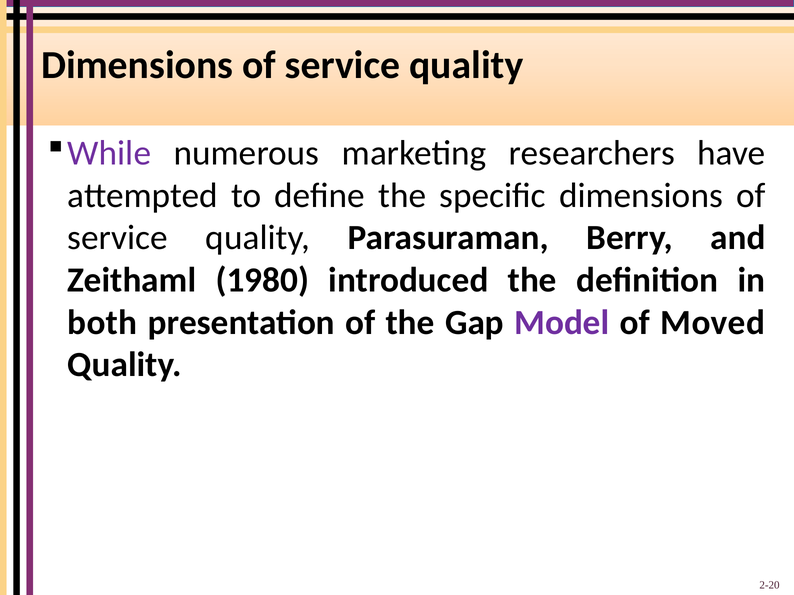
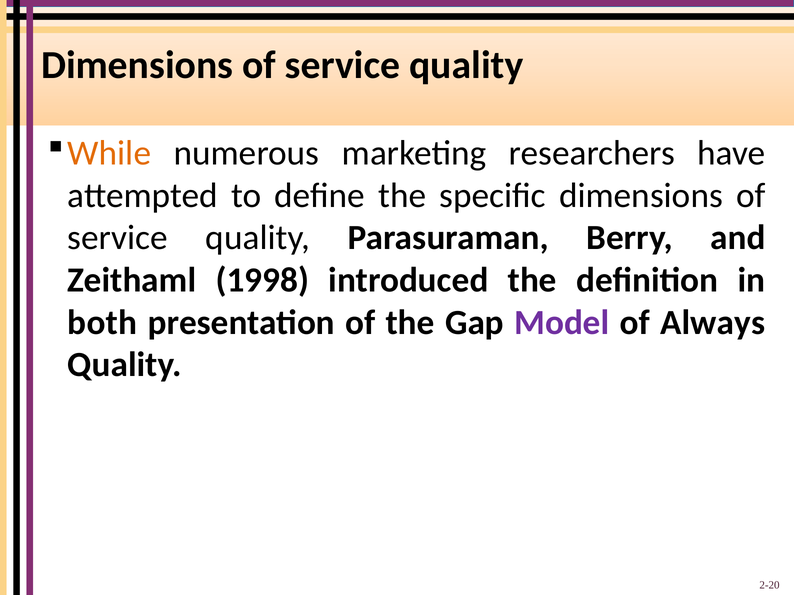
While colour: purple -> orange
1980: 1980 -> 1998
Moved: Moved -> Always
